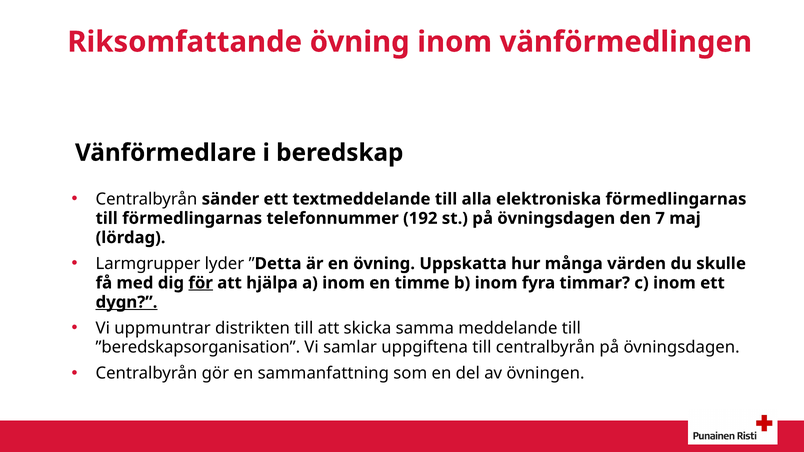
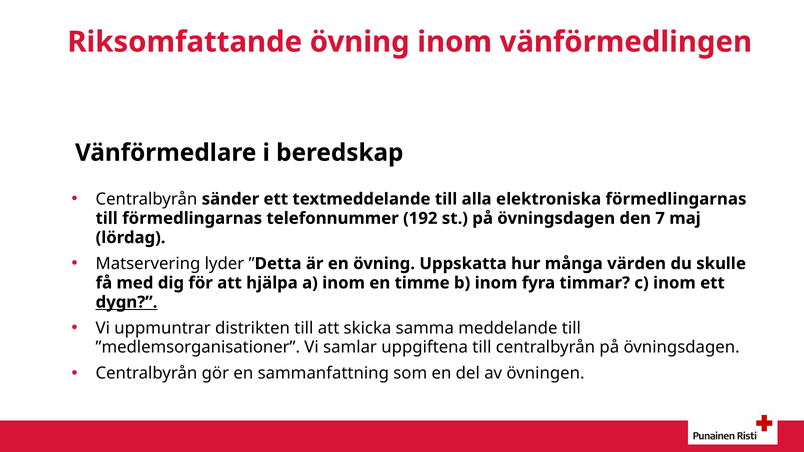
Larmgrupper: Larmgrupper -> Matservering
för underline: present -> none
”beredskapsorganisation: ”beredskapsorganisation -> ”medlemsorganisationer
